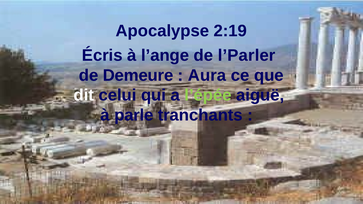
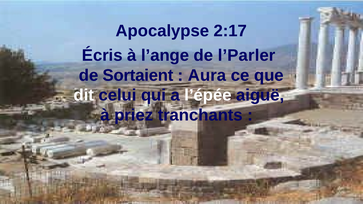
2:19: 2:19 -> 2:17
Demeure: Demeure -> Sortaient
l’épée colour: light green -> white
parle: parle -> priez
